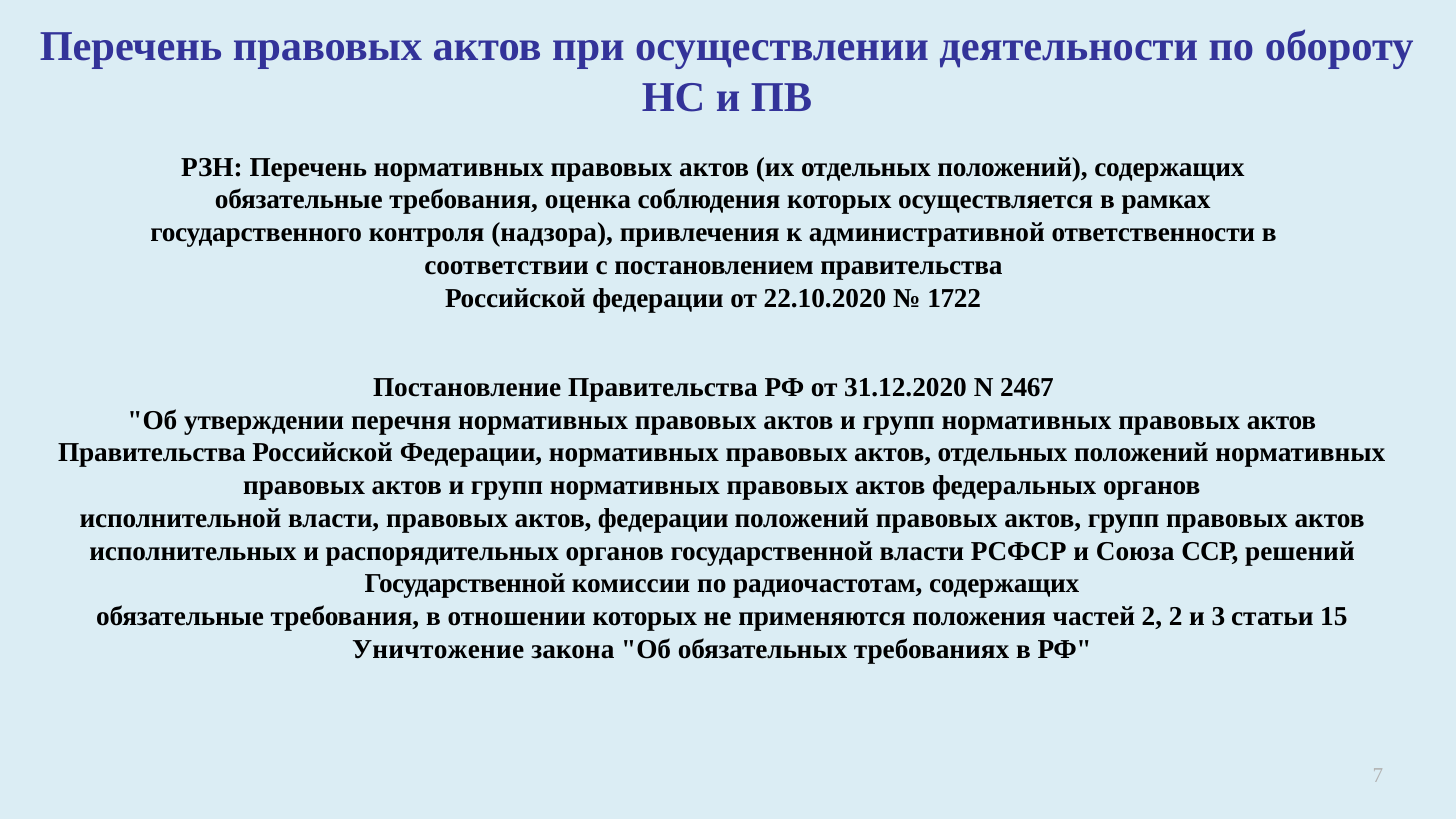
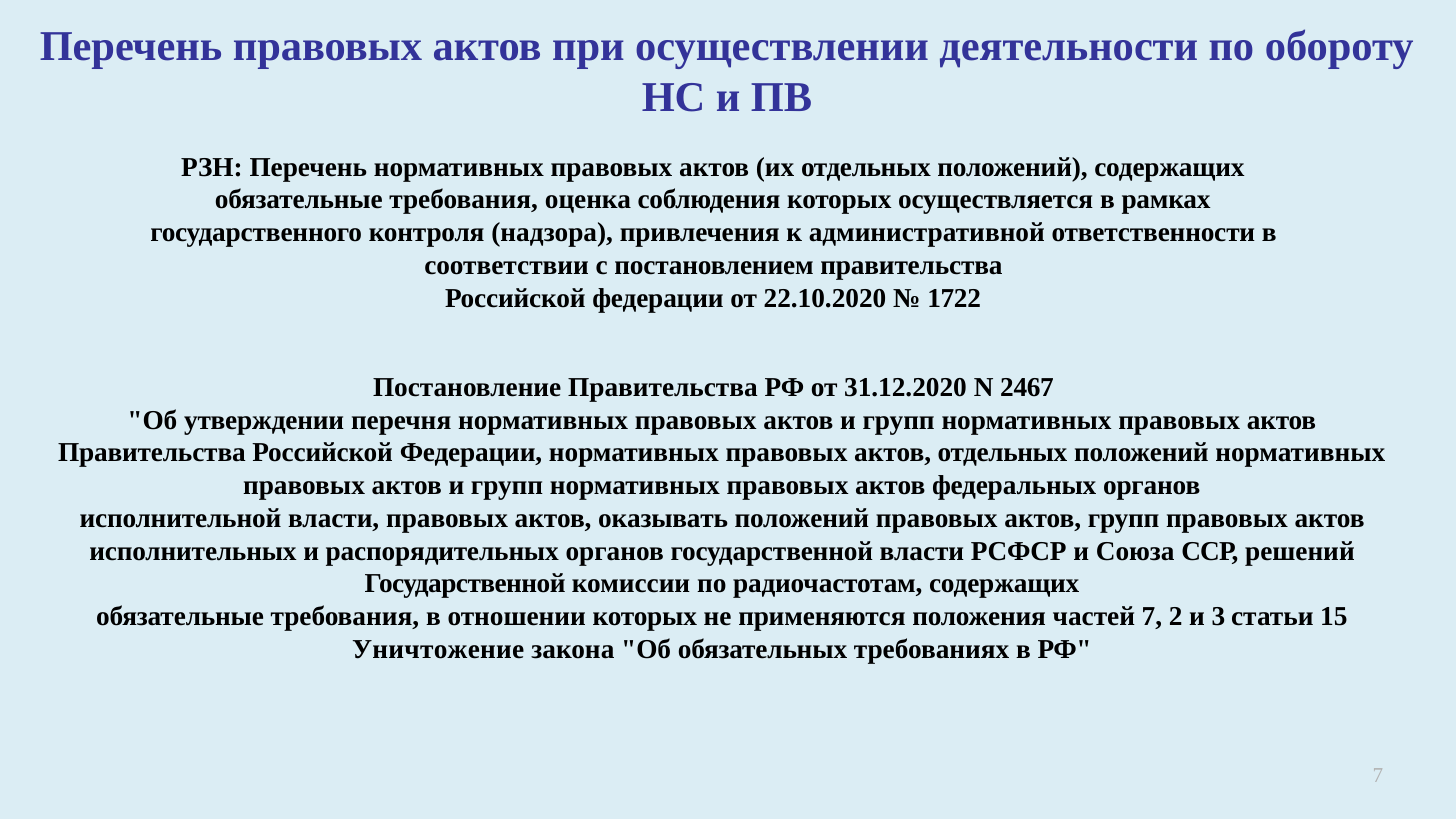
актов федерации: федерации -> оказывать
частей 2: 2 -> 7
